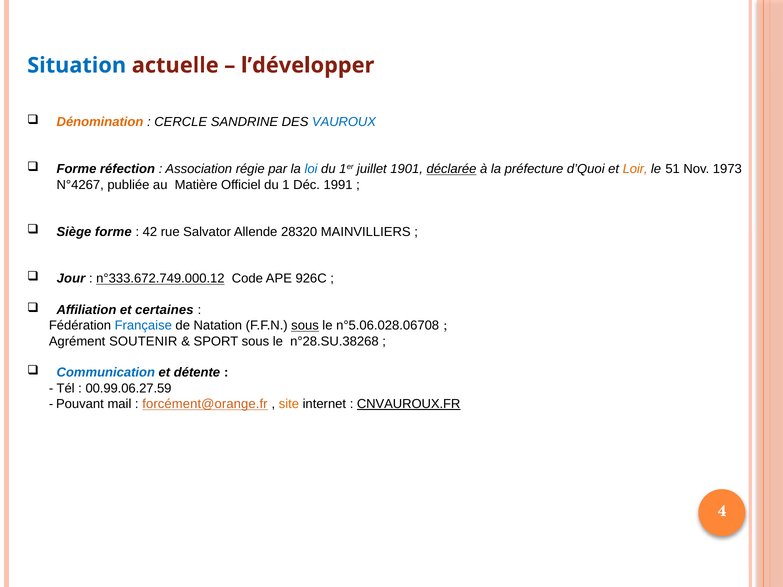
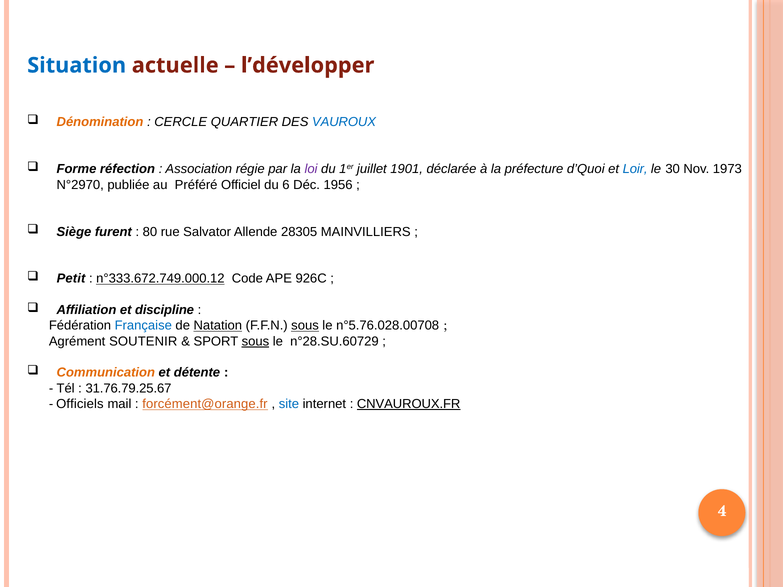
SANDRINE: SANDRINE -> QUARTIER
loi colour: blue -> purple
déclarée underline: present -> none
Loir colour: orange -> blue
51: 51 -> 30
N°4267: N°4267 -> N°2970
Matière: Matière -> Préféré
1: 1 -> 6
1991: 1991 -> 1956
Siège forme: forme -> furent
42: 42 -> 80
28320: 28320 -> 28305
Jour: Jour -> Petit
certaines: certaines -> discipline
Natation underline: none -> present
n°5.06.028.06708: n°5.06.028.06708 -> n°5.76.028.00708
sous at (255, 341) underline: none -> present
n°28.SU.38268: n°28.SU.38268 -> n°28.SU.60729
Communication colour: blue -> orange
00.99.06.27.59: 00.99.06.27.59 -> 31.76.79.25.67
Pouvant: Pouvant -> Officiels
site colour: orange -> blue
